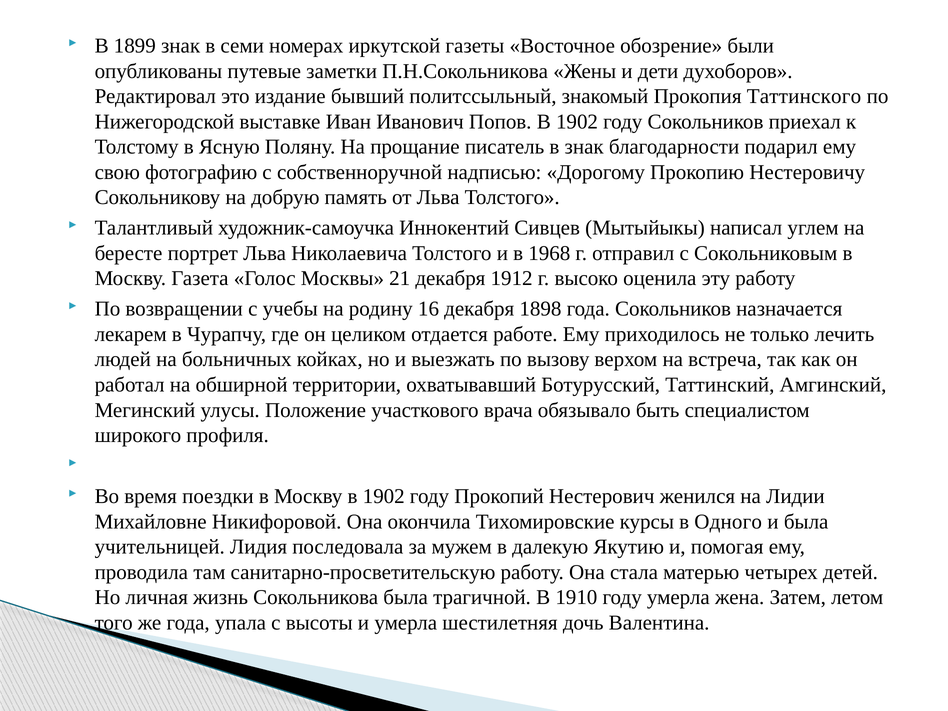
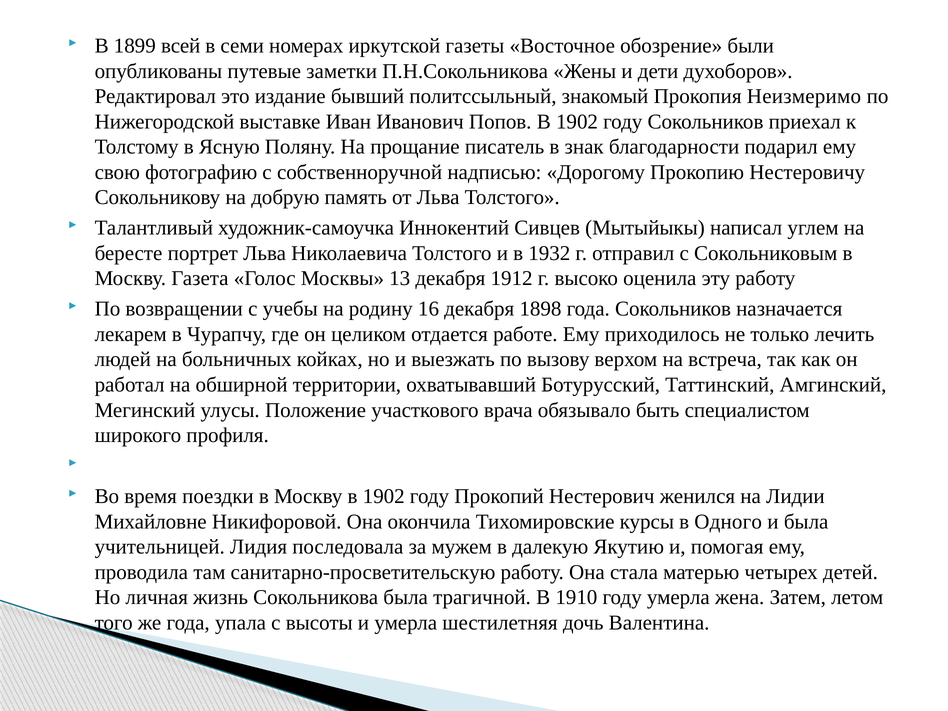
1899 знак: знак -> всей
Таттинского: Таттинского -> Неизмеримо
1968: 1968 -> 1932
21: 21 -> 13
